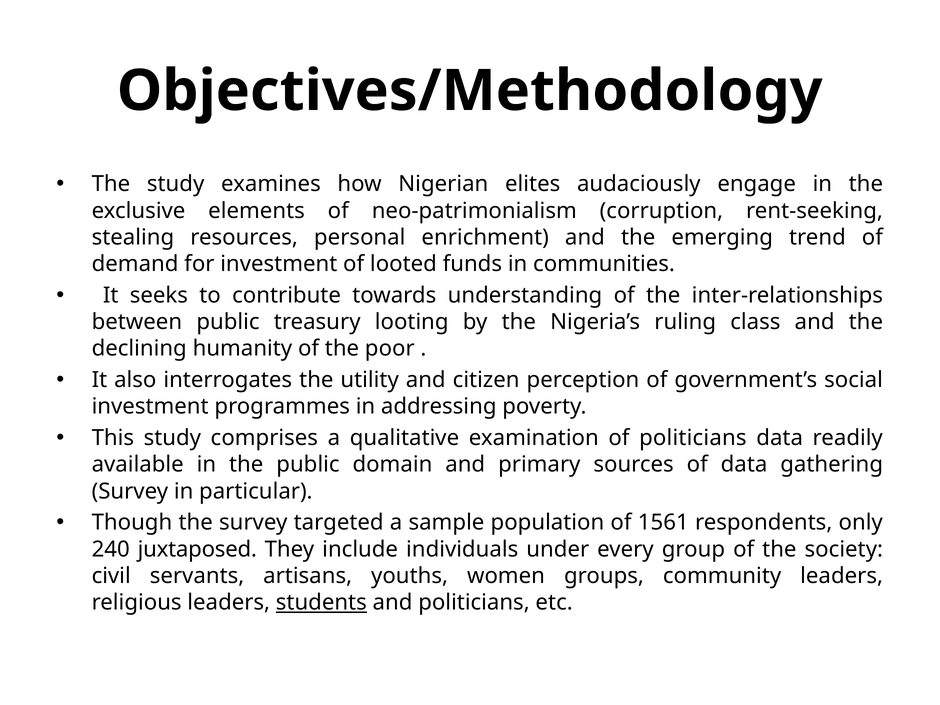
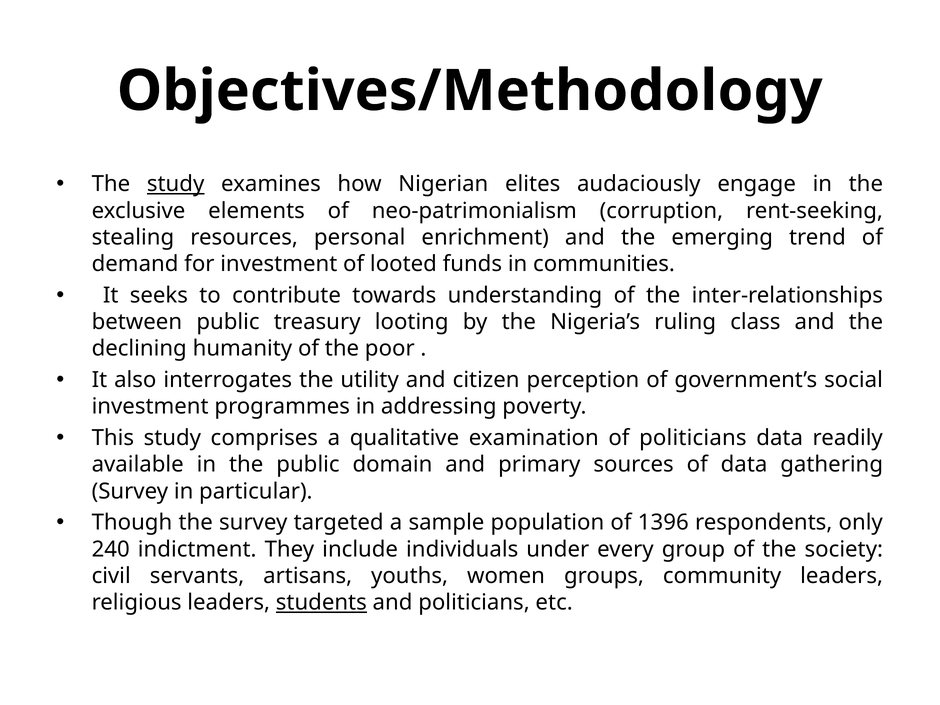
study at (176, 184) underline: none -> present
1561: 1561 -> 1396
juxtaposed: juxtaposed -> indictment
